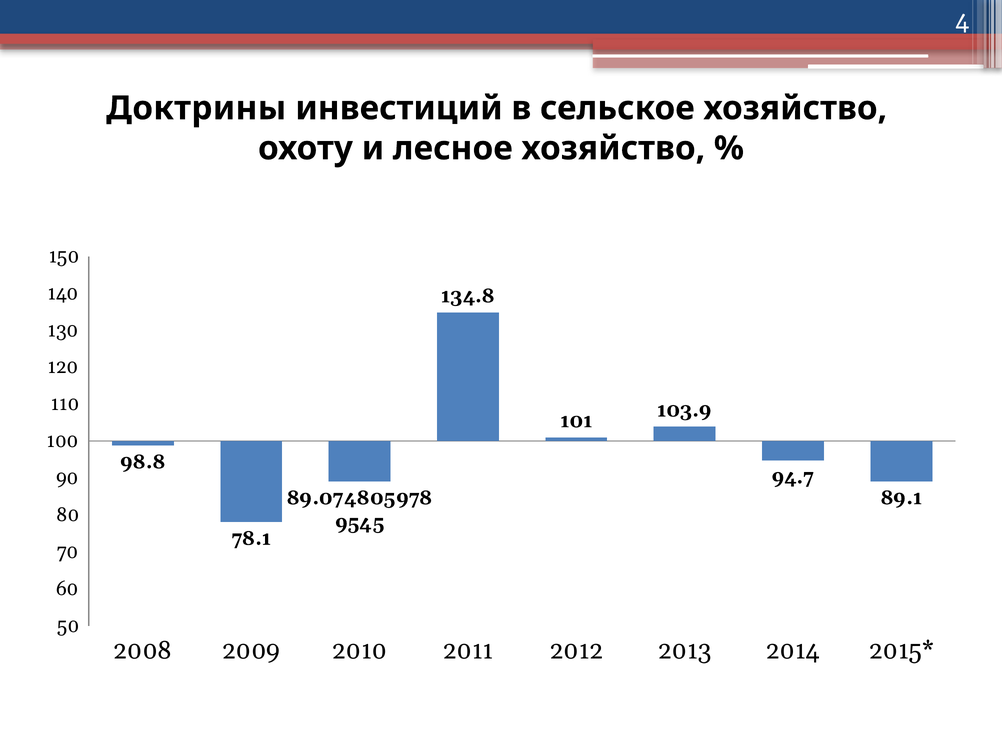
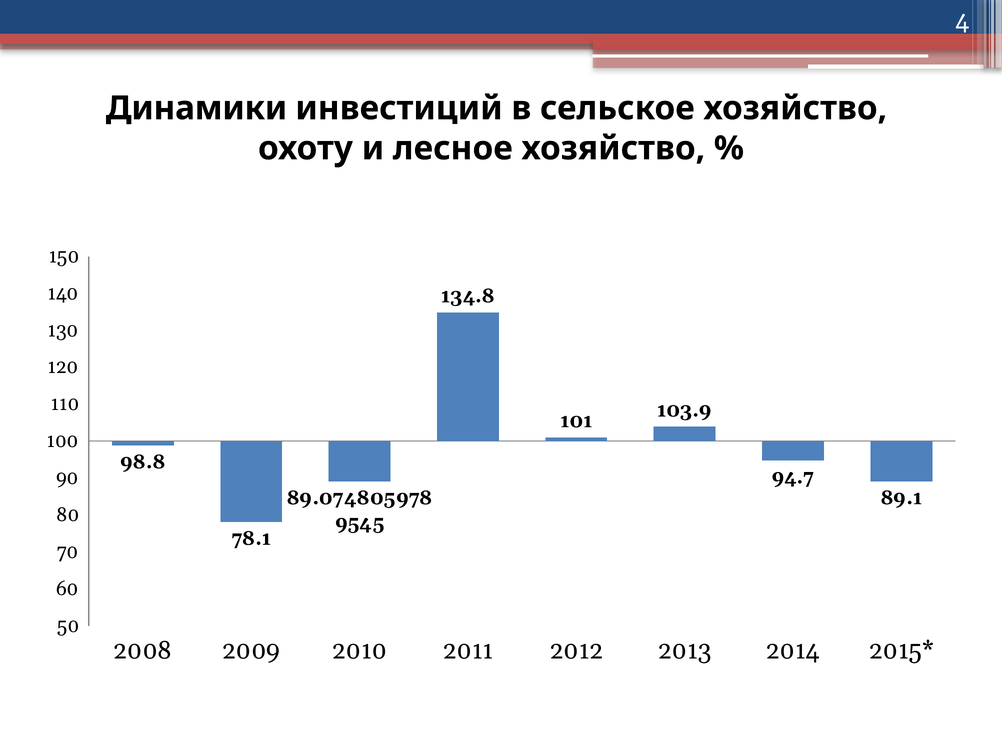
Доктрины: Доктрины -> Динамики
